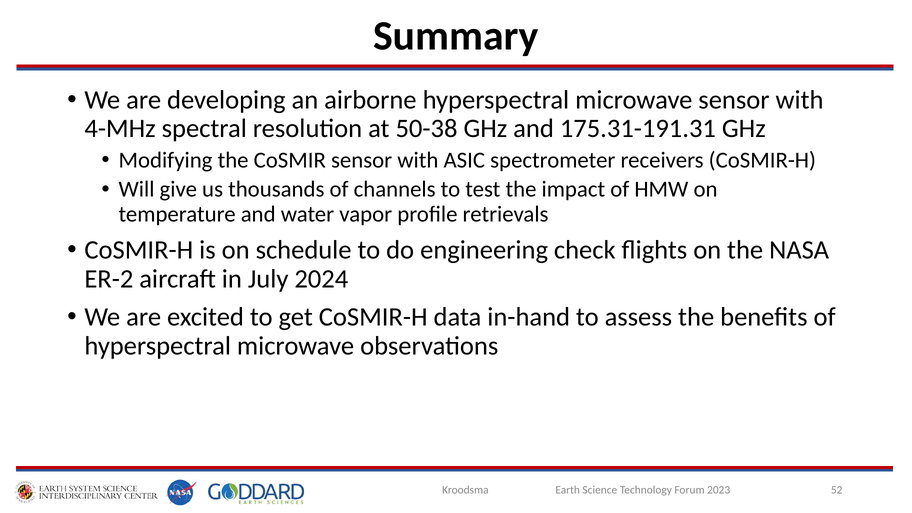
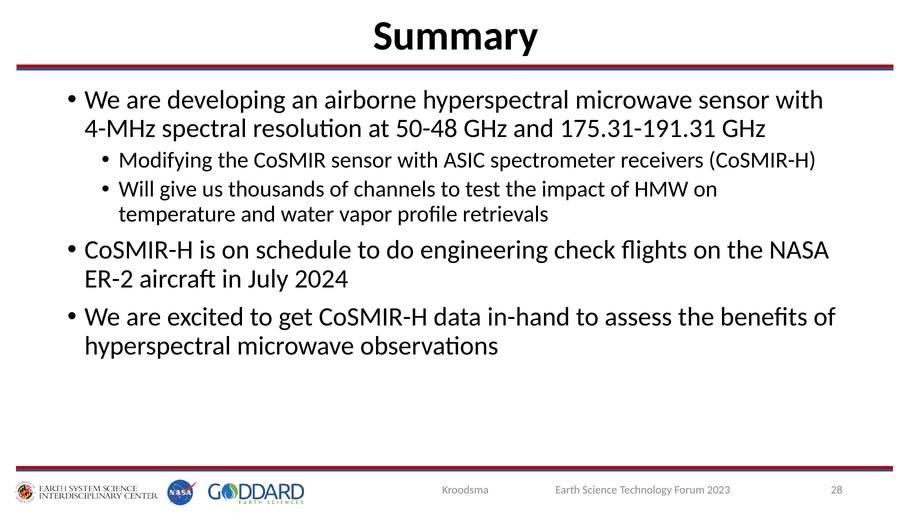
50-38: 50-38 -> 50-48
52: 52 -> 28
